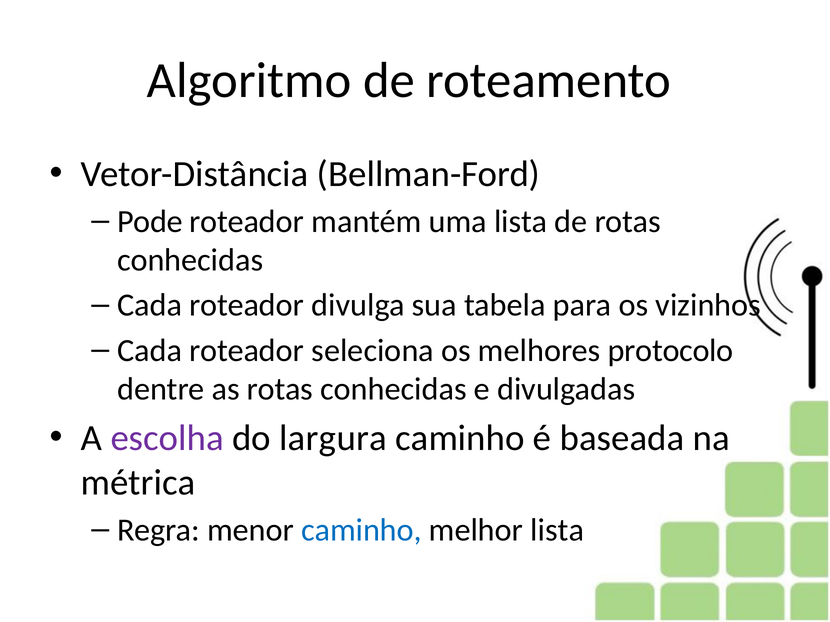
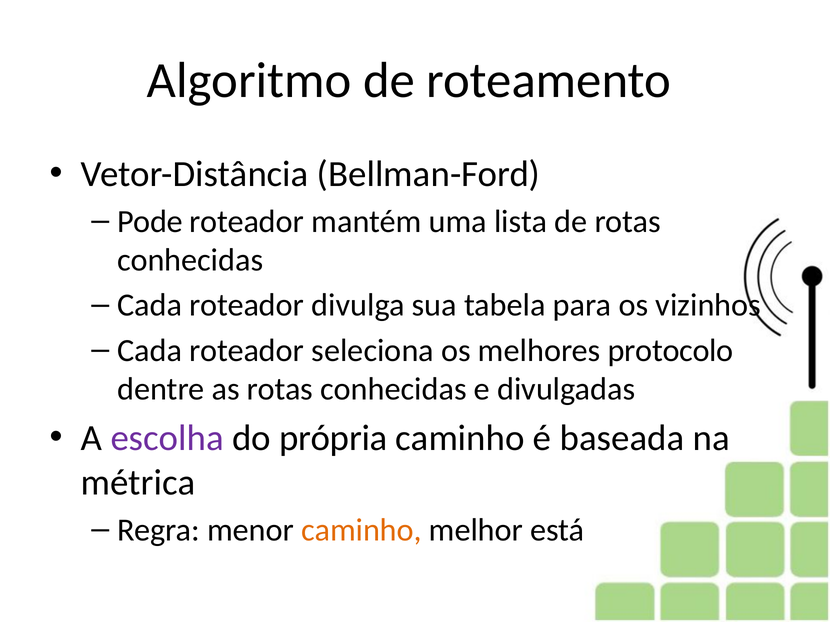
largura: largura -> própria
caminho at (362, 530) colour: blue -> orange
melhor lista: lista -> está
